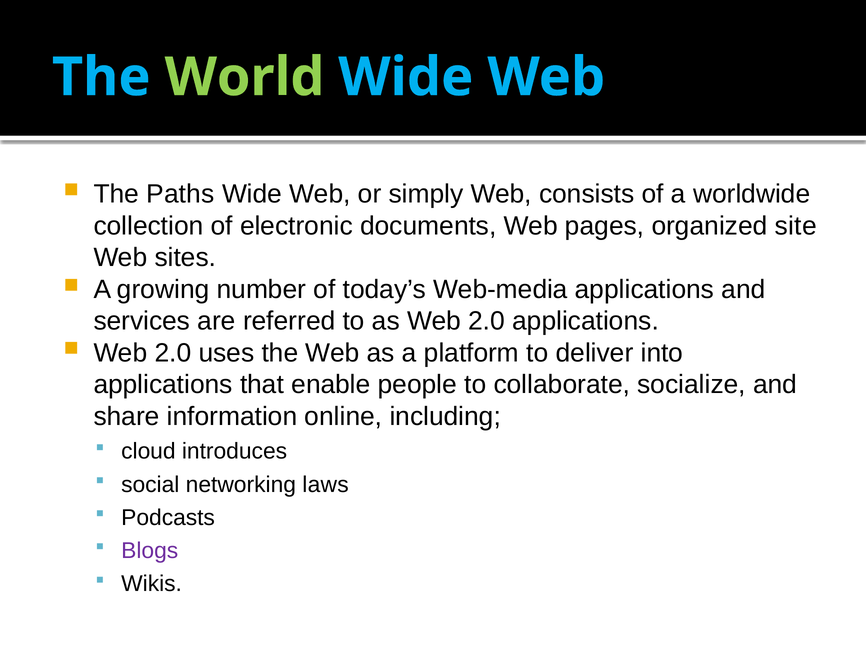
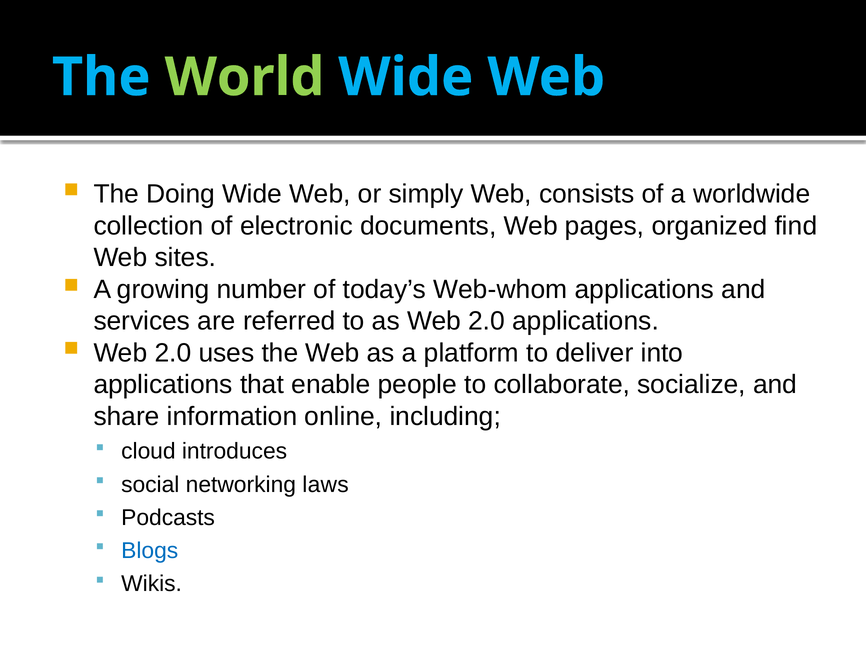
Paths: Paths -> Doing
site: site -> find
Web-media: Web-media -> Web-whom
Blogs colour: purple -> blue
